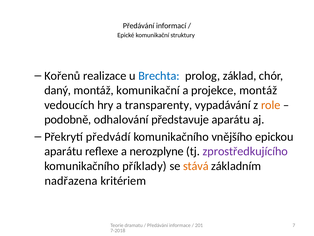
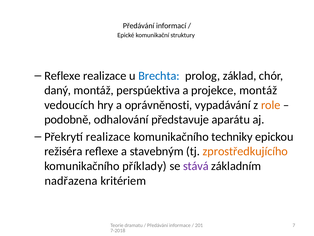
Kořenů at (62, 76): Kořenů -> Reflexe
montáž komunikační: komunikační -> perspúektiva
transparenty: transparenty -> oprávněnosti
Překrytí předvádí: předvádí -> realizace
vnějšího: vnějšího -> techniky
aparátu at (63, 151): aparátu -> režiséra
nerozplyne: nerozplyne -> stavebným
zprostředkujícího colour: purple -> orange
stává colour: orange -> purple
